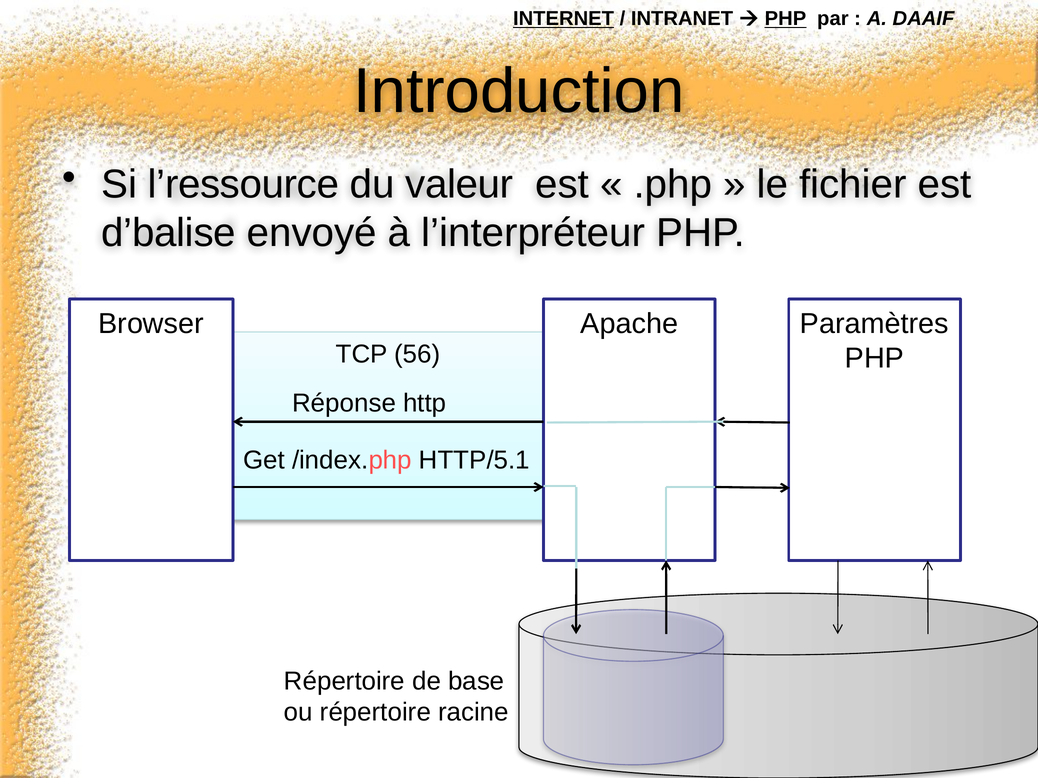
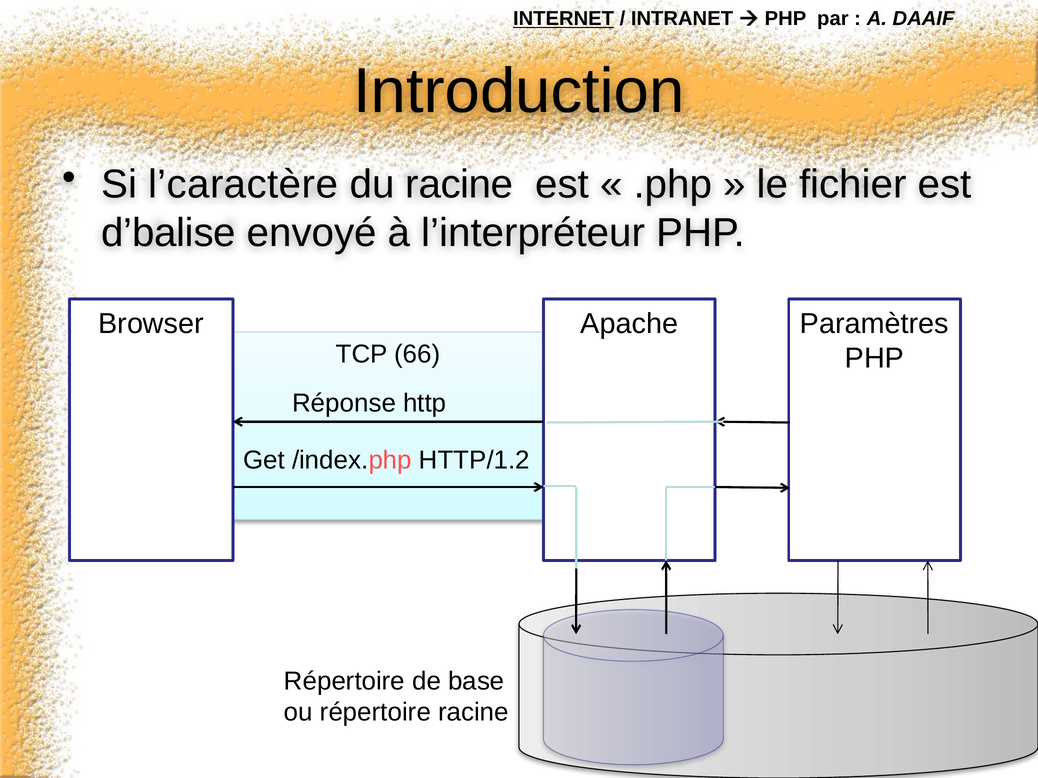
PHP at (786, 19) underline: present -> none
l’ressource: l’ressource -> l’caractère
du valeur: valeur -> racine
56: 56 -> 66
HTTP/5.1: HTTP/5.1 -> HTTP/1.2
